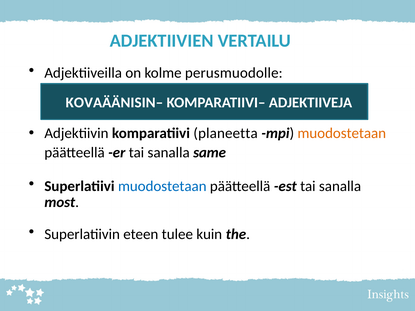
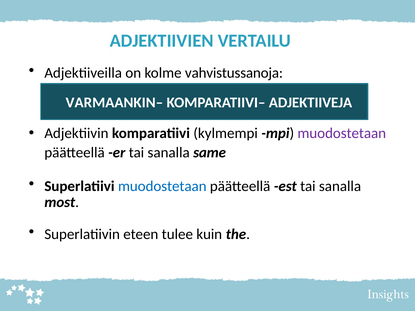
perusmuodolle: perusmuodolle -> vahvistussanoja
KOVAÄÄNISIN–: KOVAÄÄNISIN– -> VARMAANKIN–
planeetta: planeetta -> kylmempi
muodostetaan at (342, 133) colour: orange -> purple
